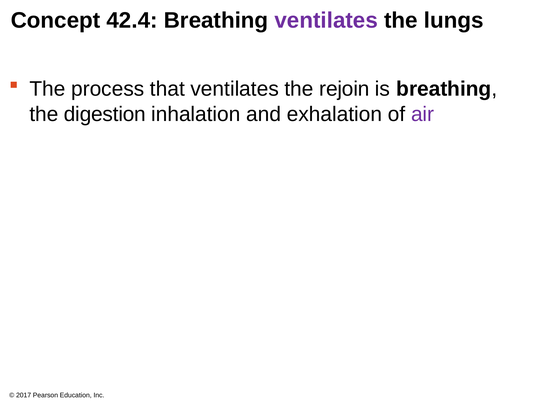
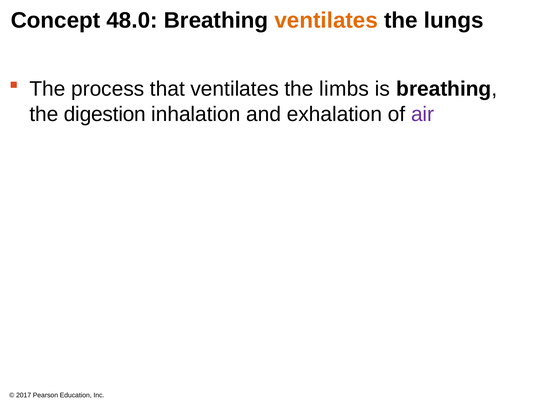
42.4: 42.4 -> 48.0
ventilates at (326, 20) colour: purple -> orange
rejoin: rejoin -> limbs
